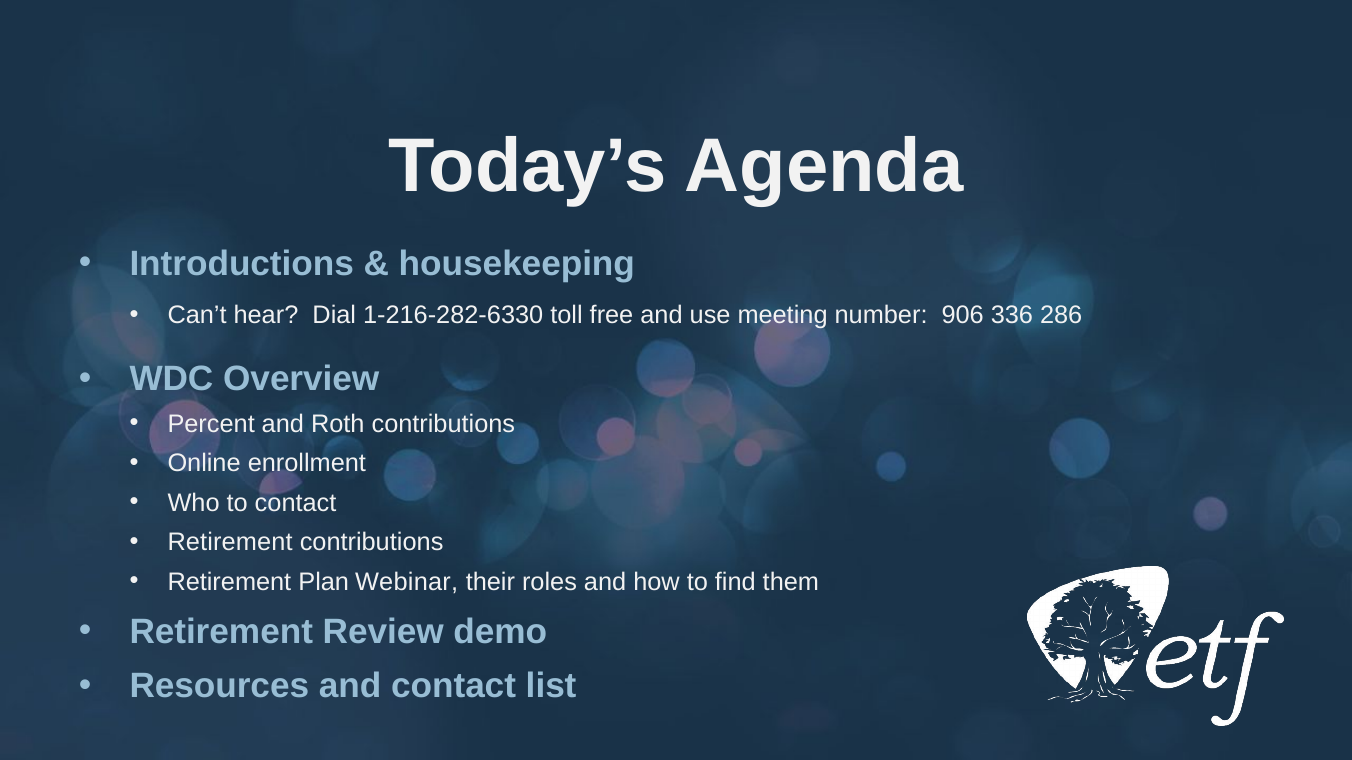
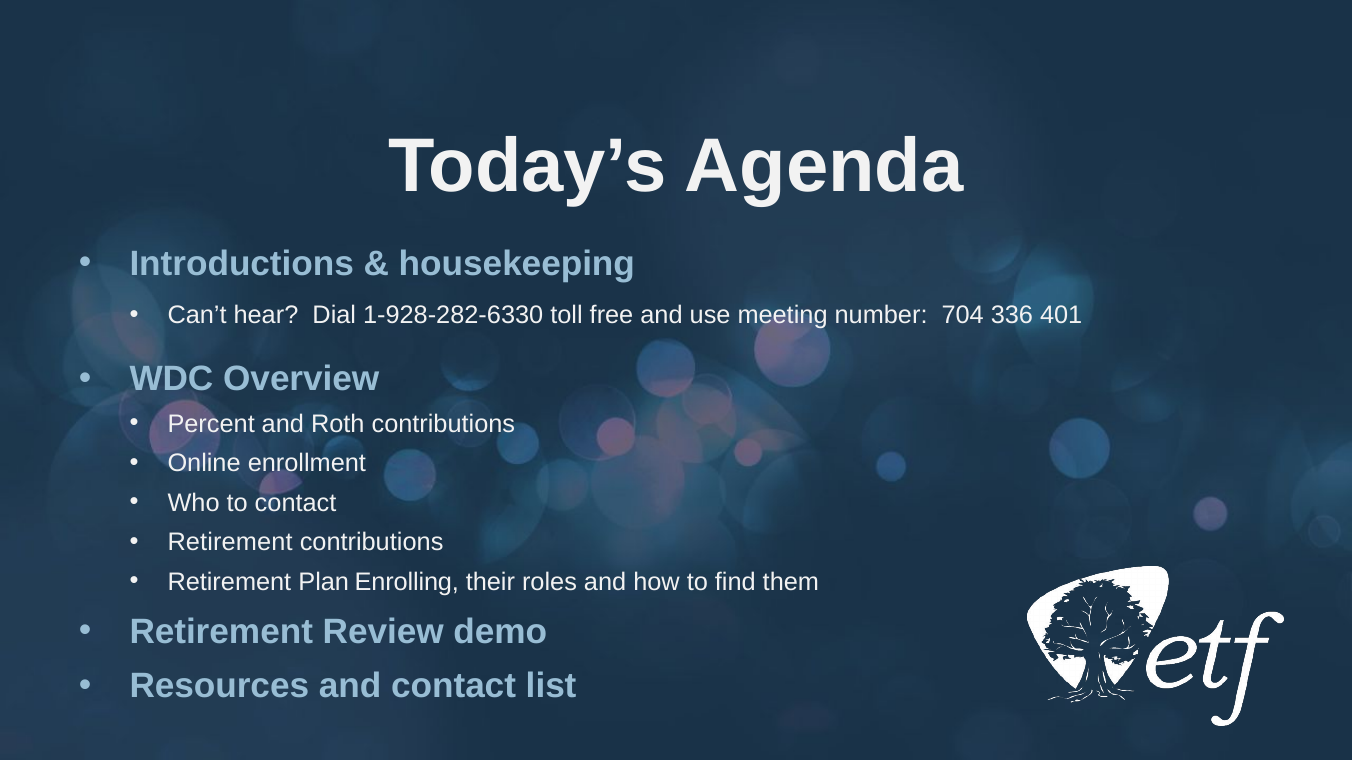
1-216-282-6330: 1-216-282-6330 -> 1-928-282-6330
906: 906 -> 704
286: 286 -> 401
Plan Webinar: Webinar -> Enrolling
